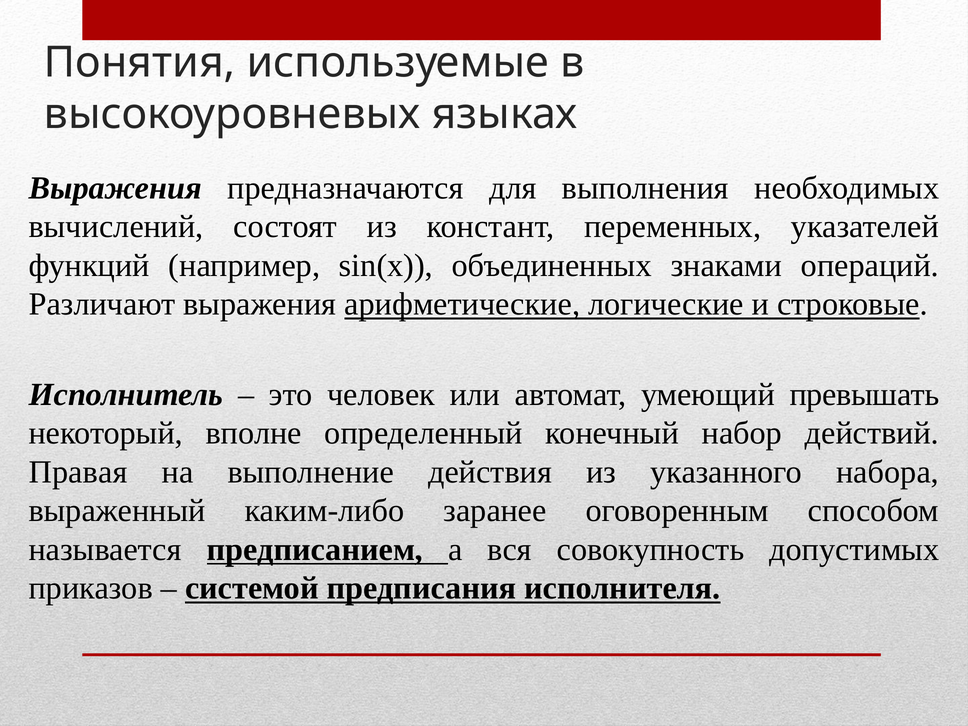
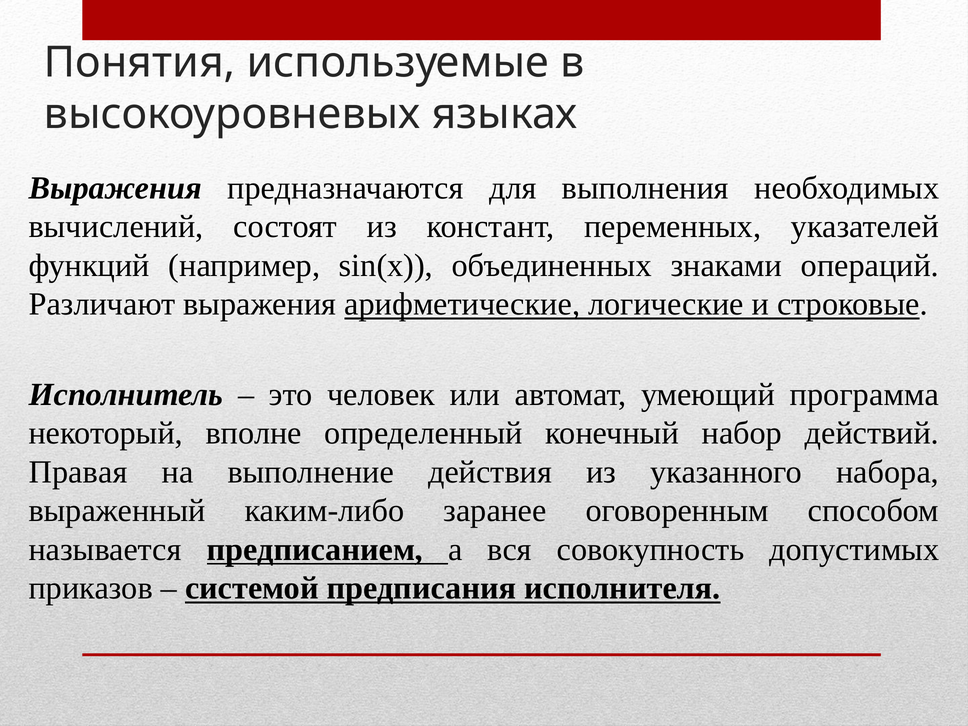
превышать: превышать -> программа
